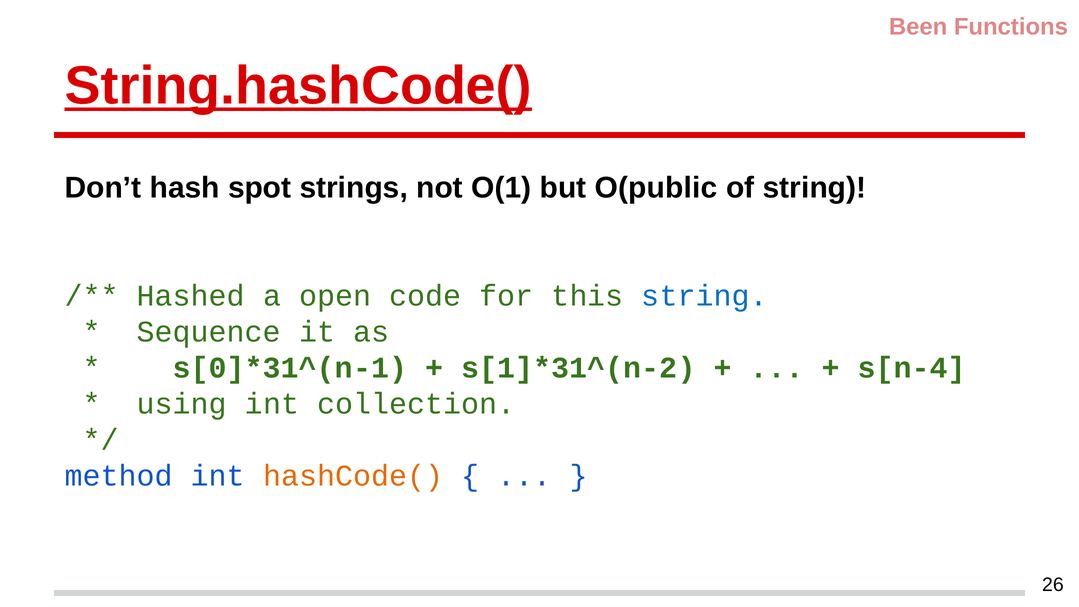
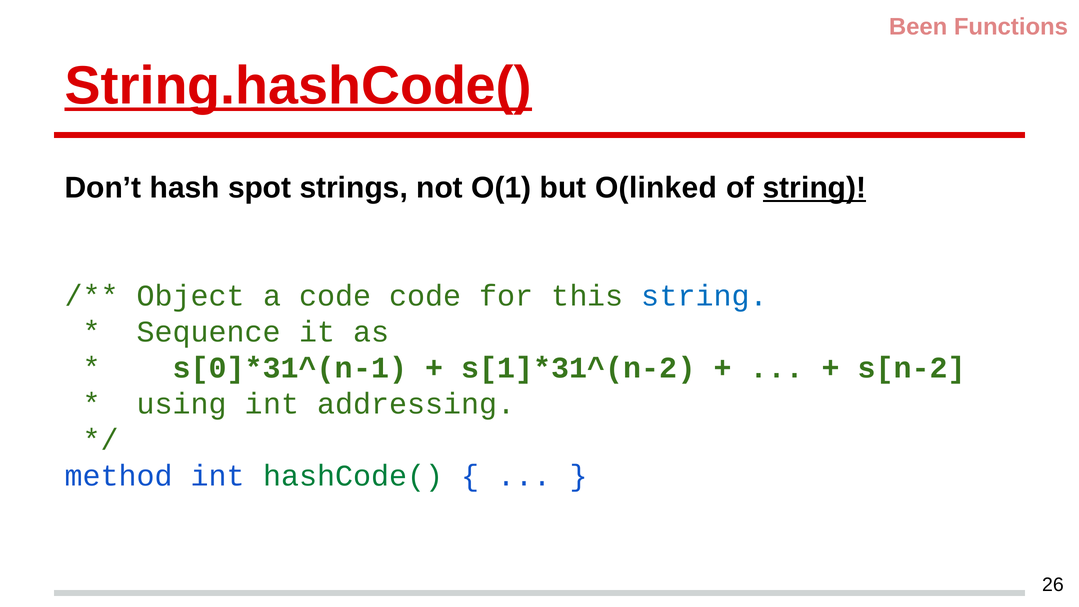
O(public: O(public -> O(linked
string at (814, 188) underline: none -> present
Hashed: Hashed -> Object
a open: open -> code
s[n-4: s[n-4 -> s[n-2
collection: collection -> addressing
hashCode( colour: orange -> green
